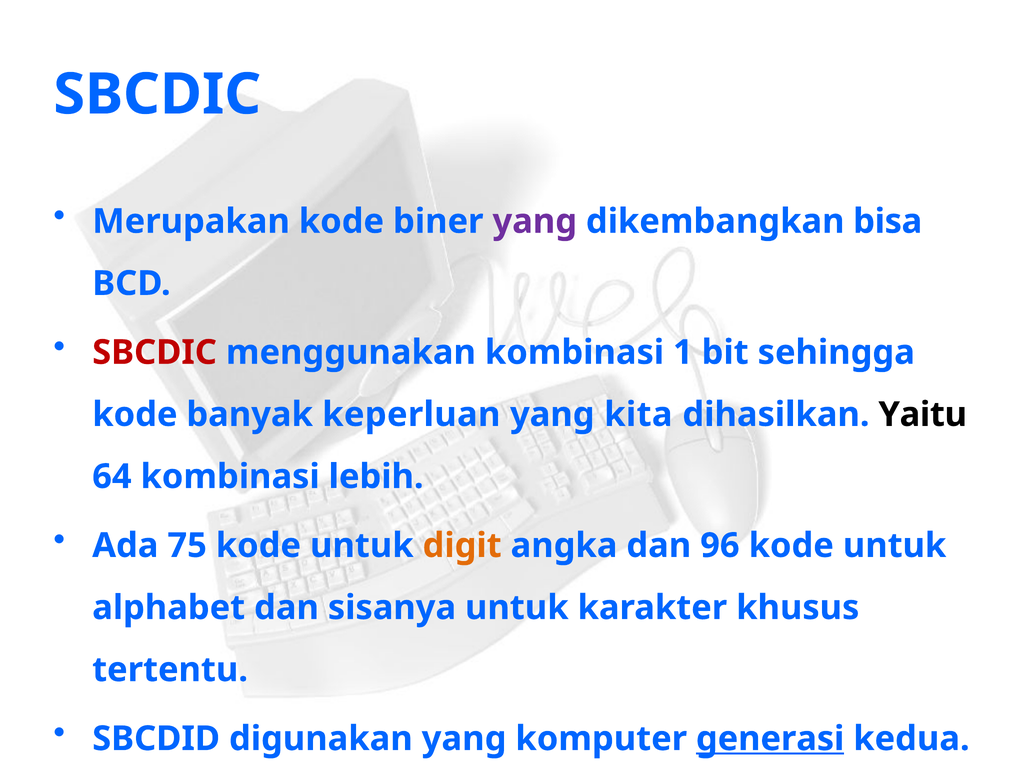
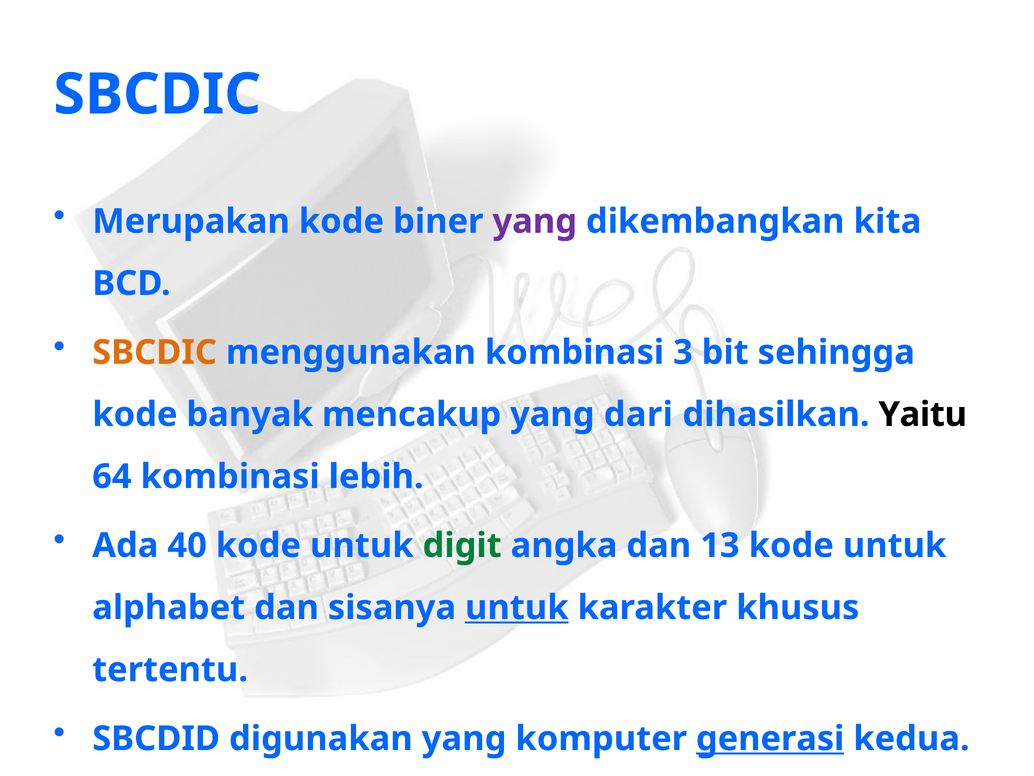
bisa: bisa -> kita
SBCDIC at (155, 352) colour: red -> orange
1: 1 -> 3
keperluan: keperluan -> mencakup
kita: kita -> dari
75: 75 -> 40
digit colour: orange -> green
96: 96 -> 13
untuk at (517, 607) underline: none -> present
